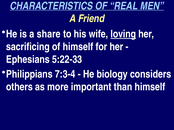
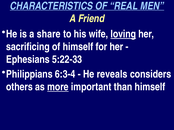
7:3-4: 7:3-4 -> 6:3-4
biology: biology -> reveals
more underline: none -> present
